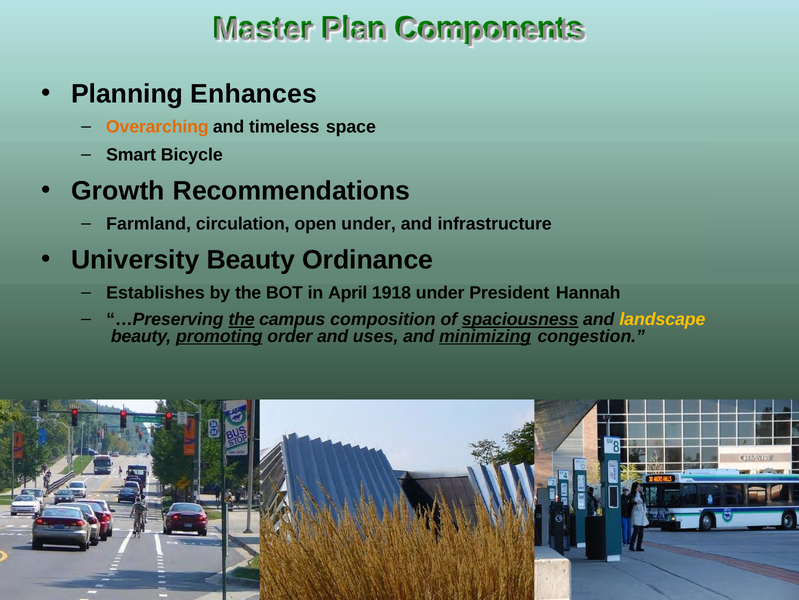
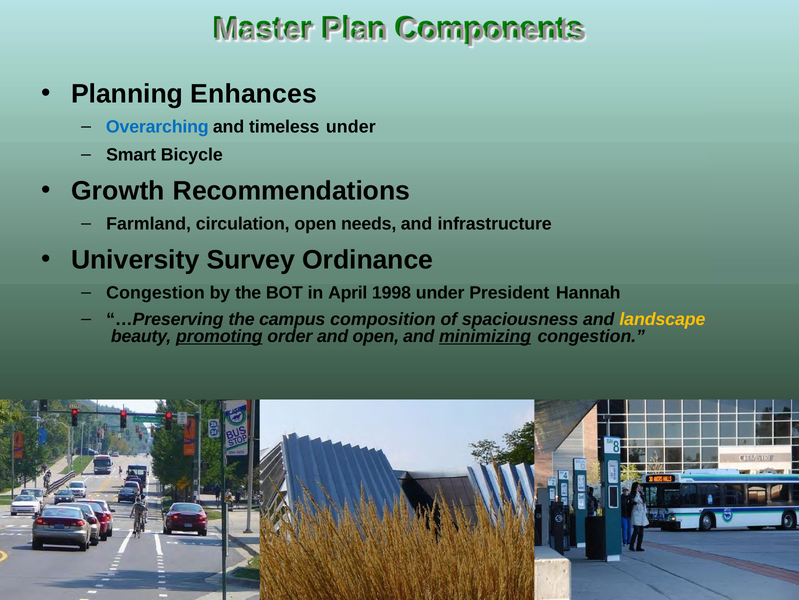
Overarching colour: orange -> blue
timeless space: space -> under
open under: under -> needs
University Beauty: Beauty -> Survey
Establishes at (156, 292): Establishes -> Congestion
1918: 1918 -> 1998
the at (242, 319) underline: present -> none
spaciousness underline: present -> none
and uses: uses -> open
